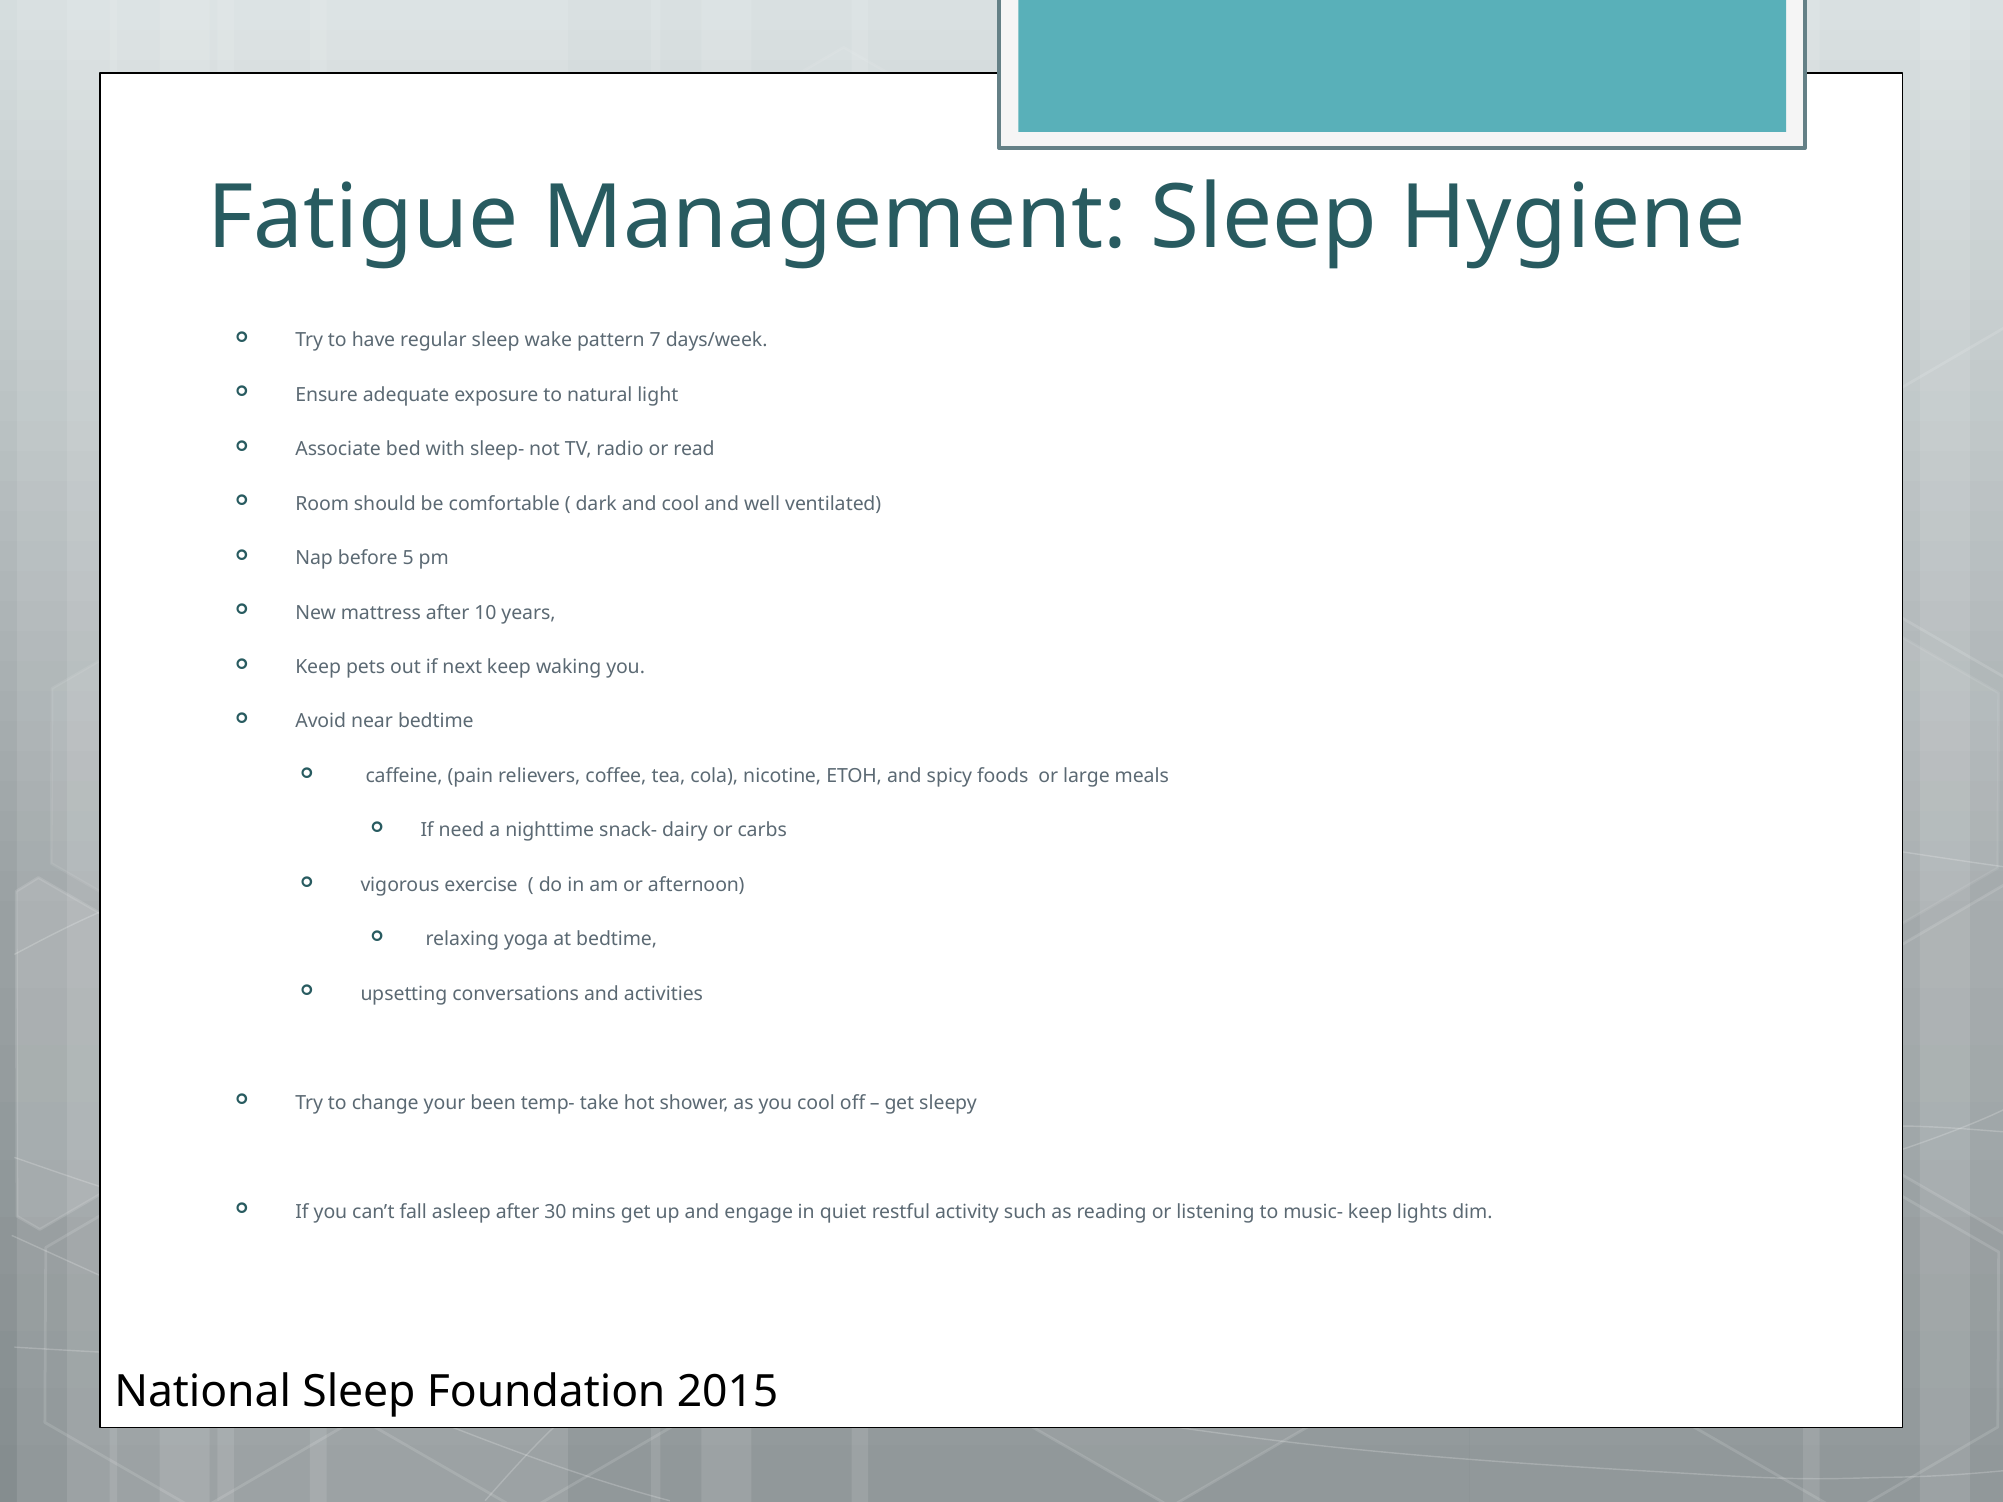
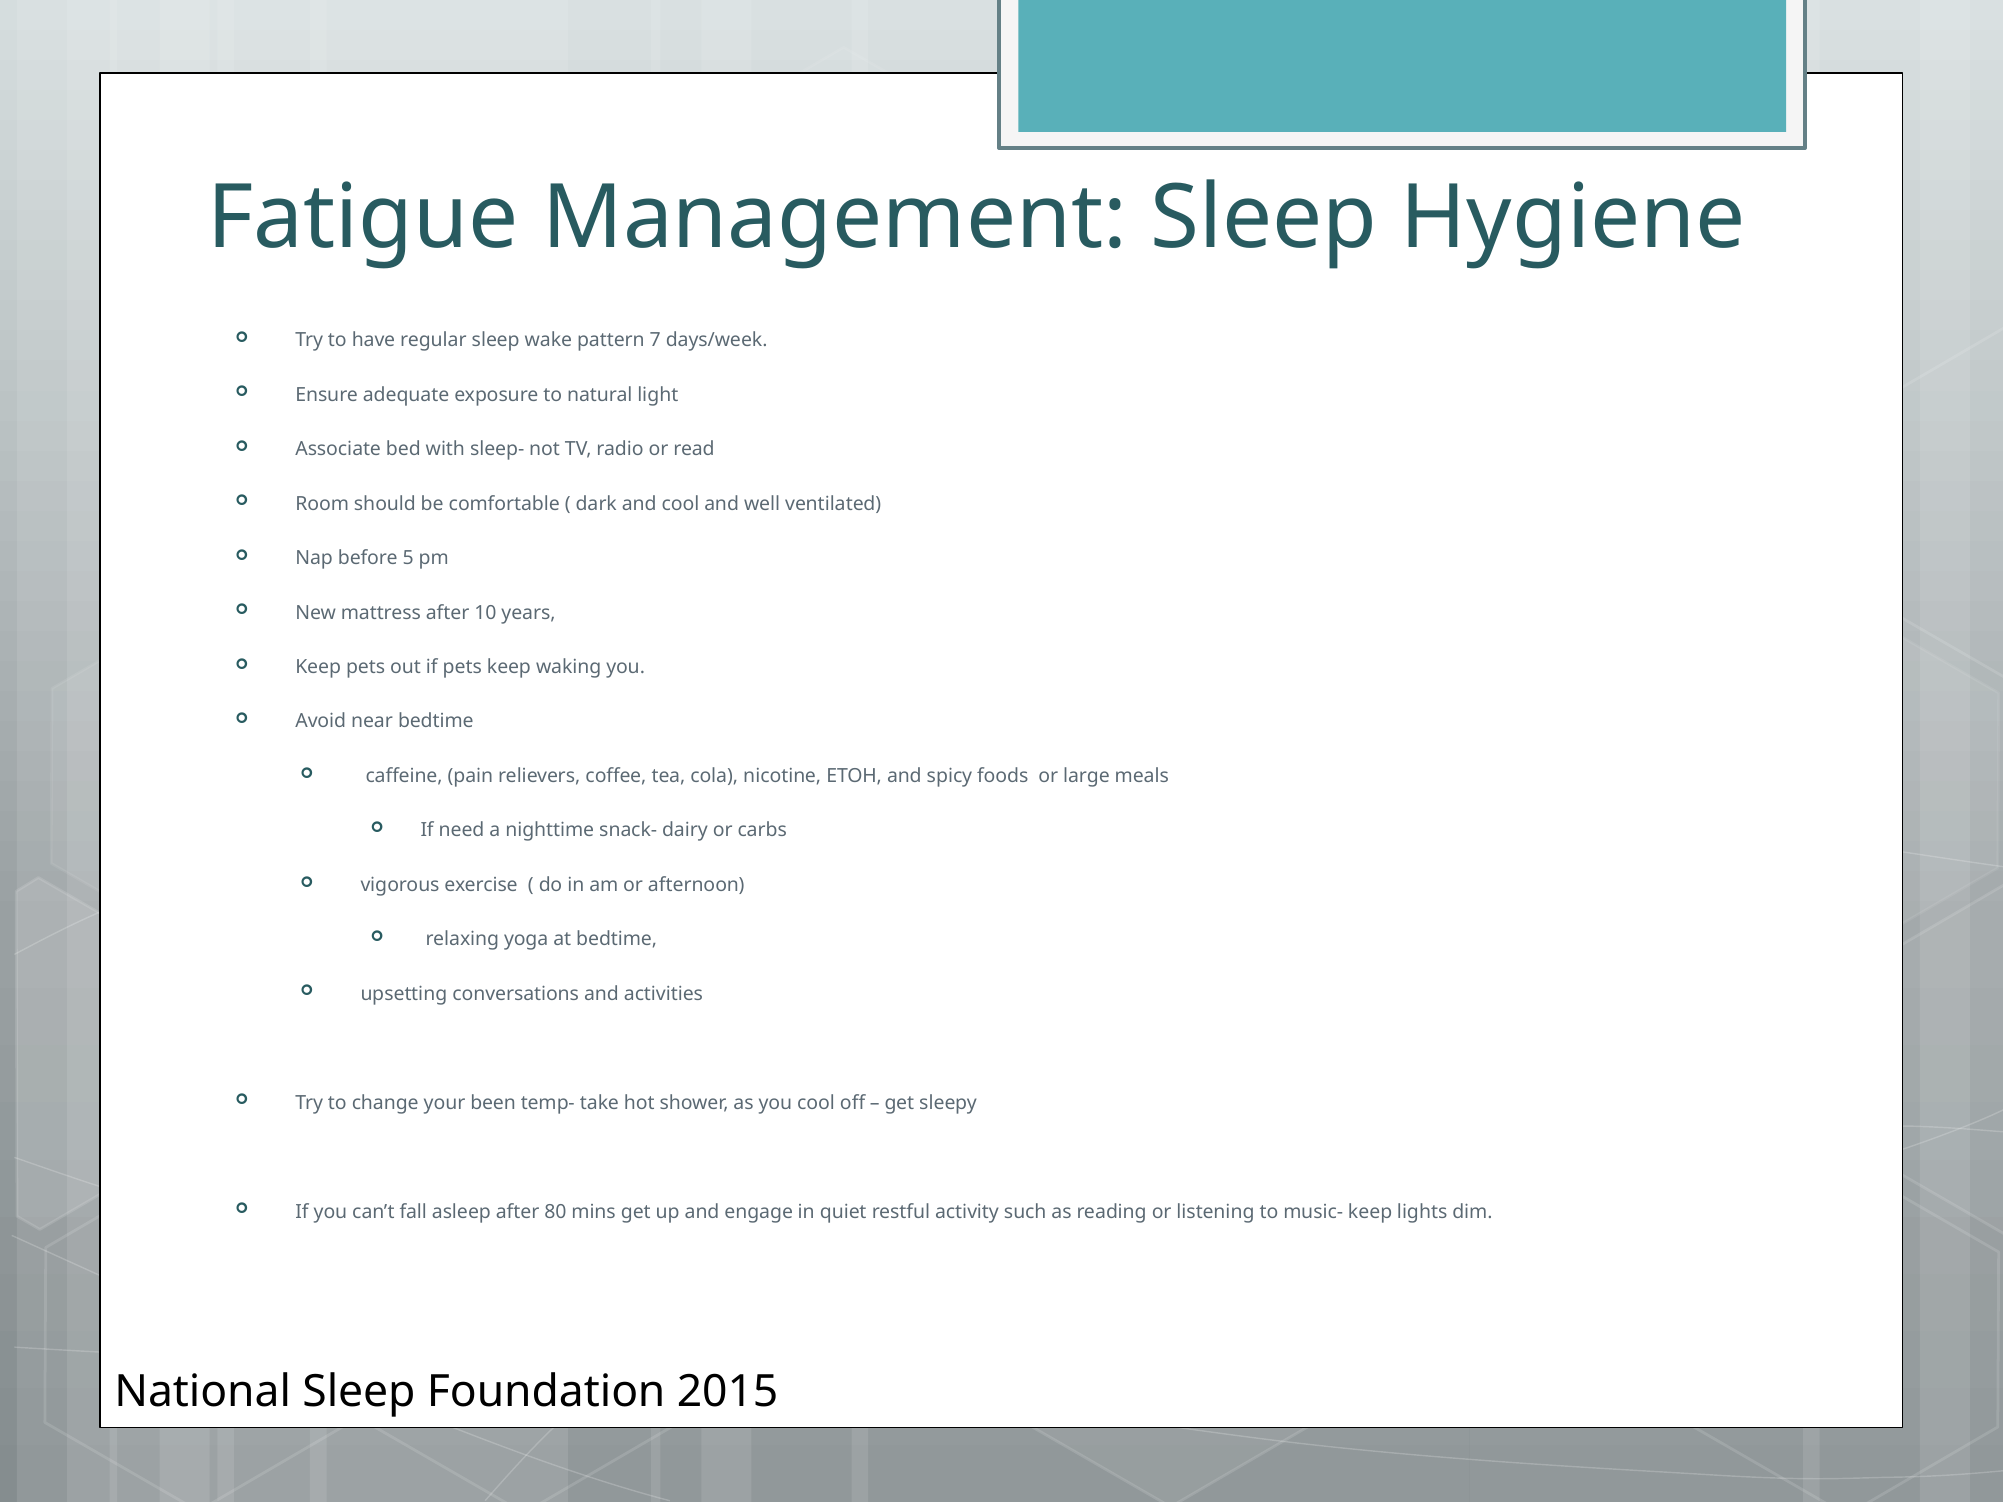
if next: next -> pets
30: 30 -> 80
